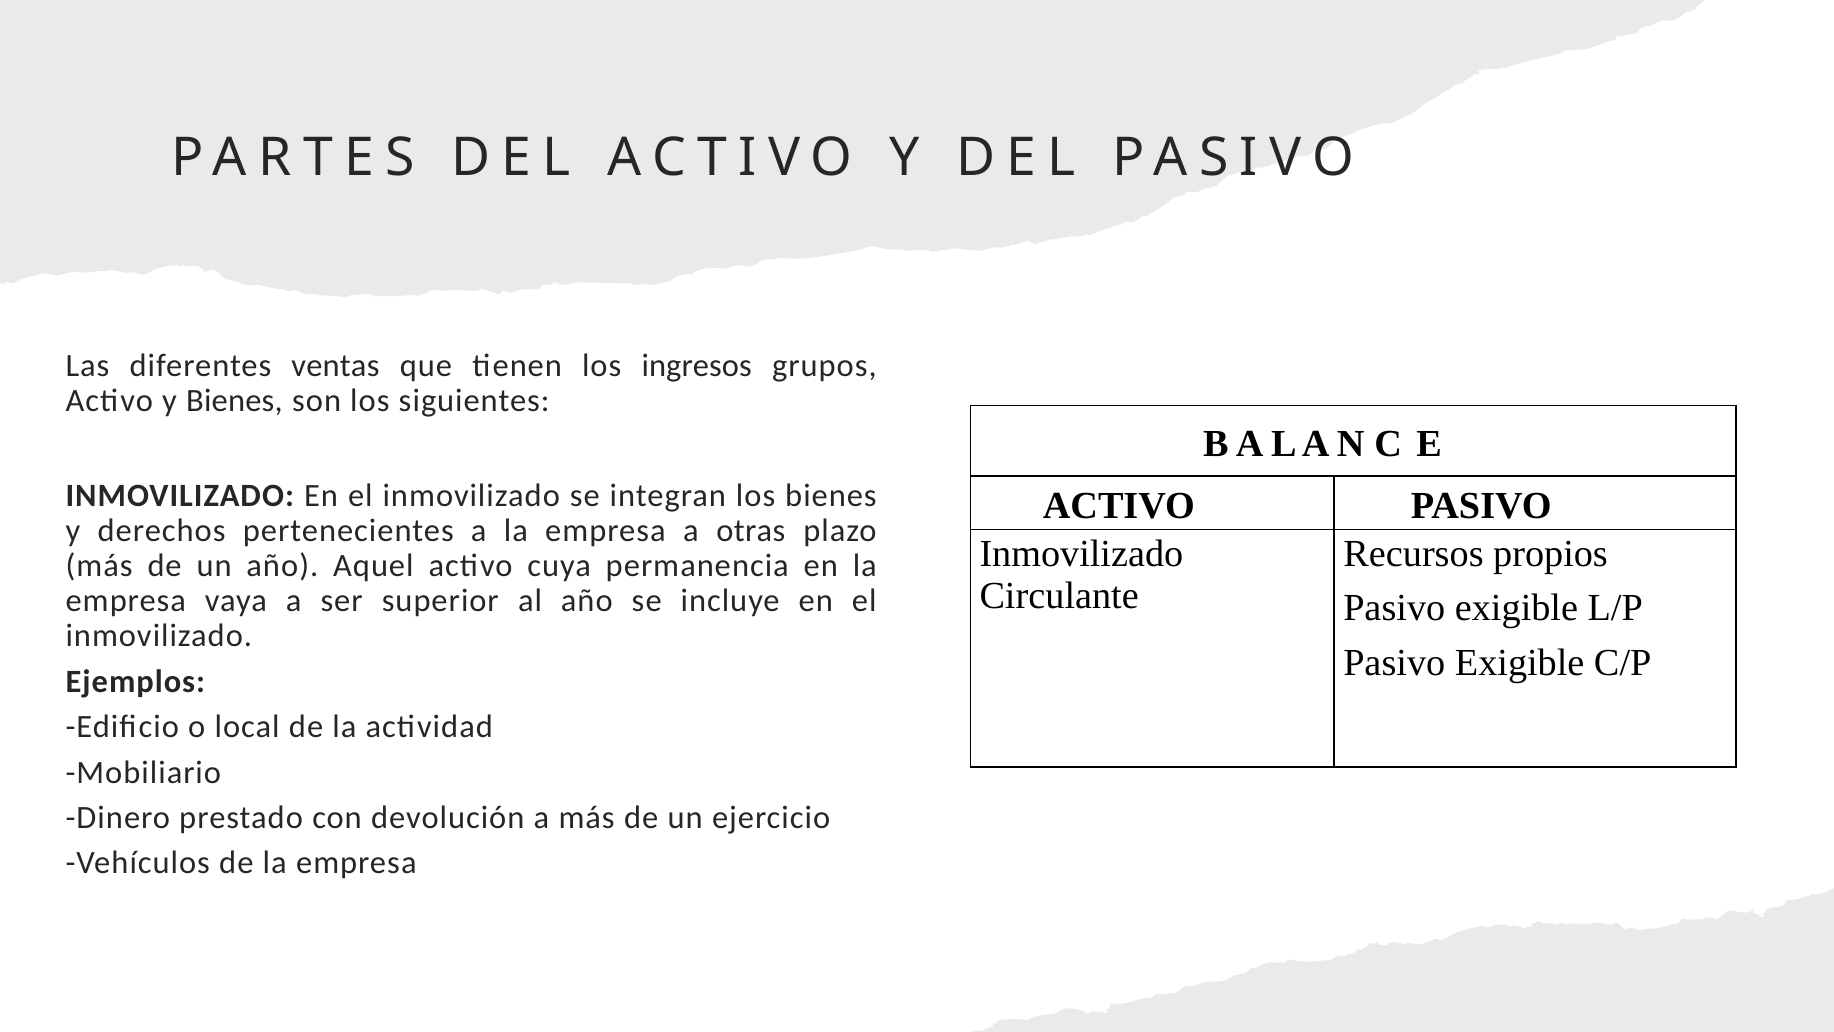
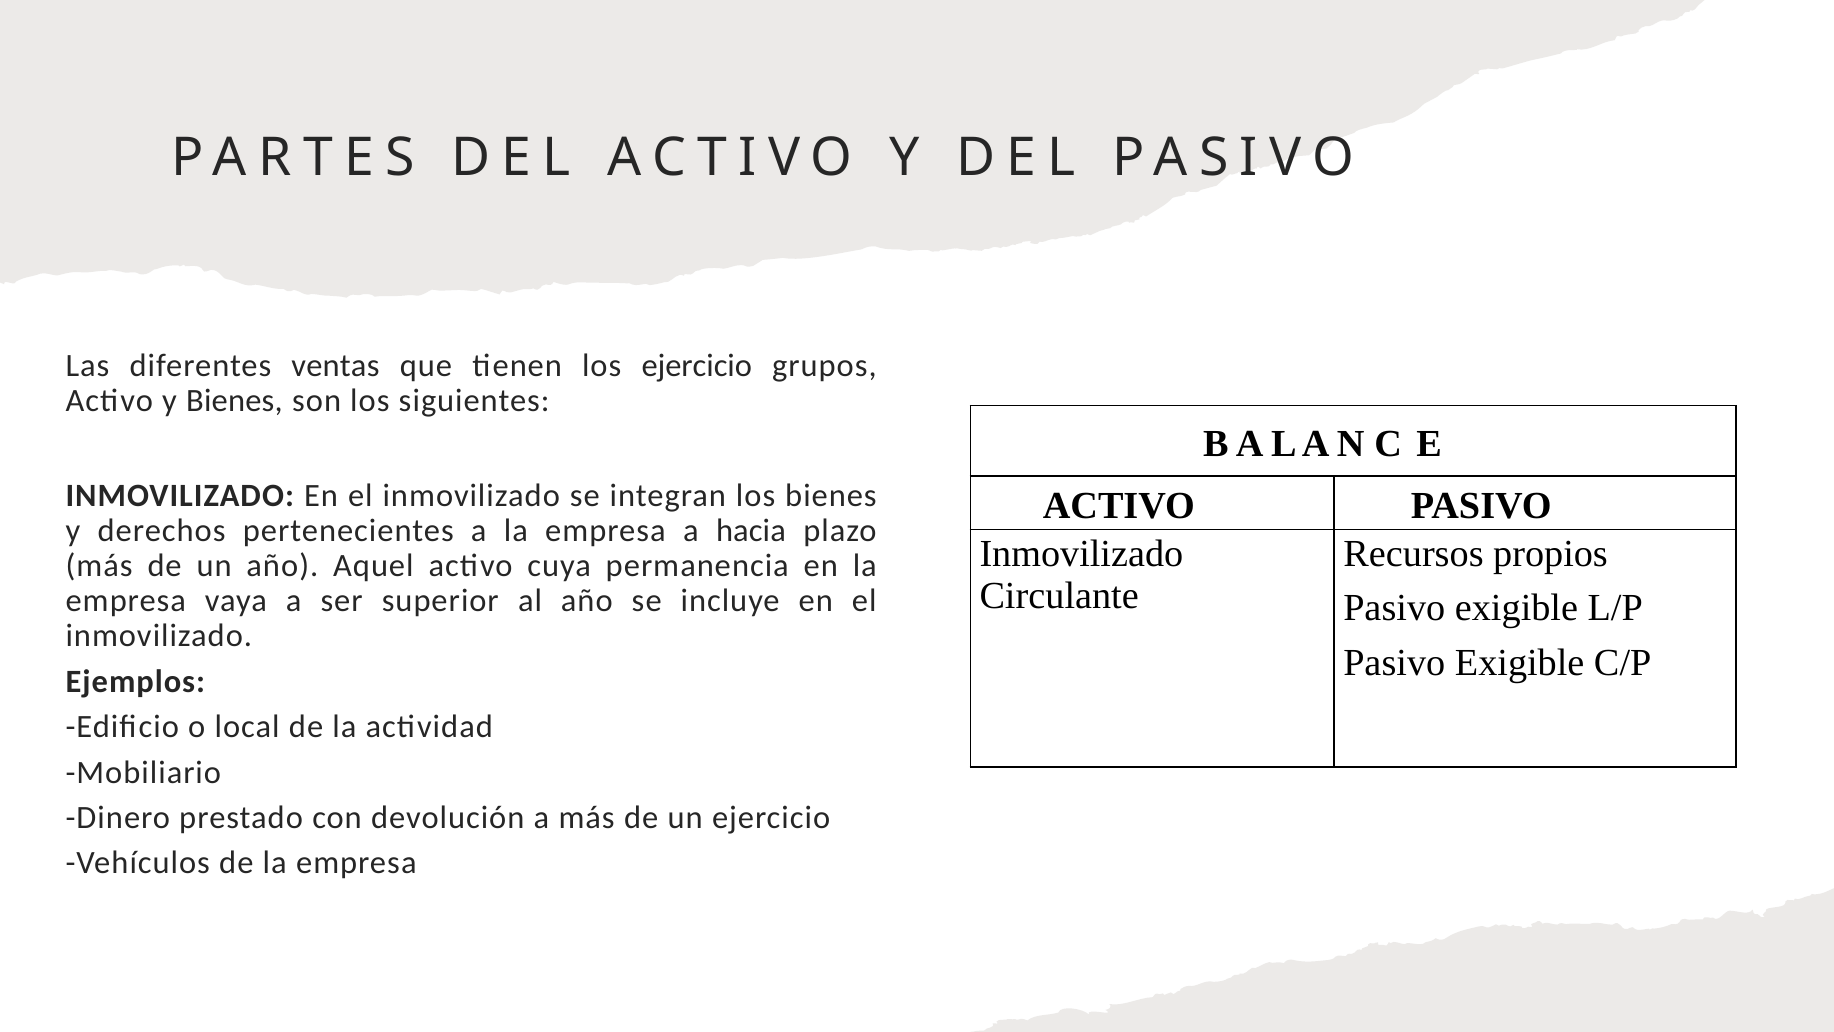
los ingresos: ingresos -> ejercicio
otras: otras -> hacia
